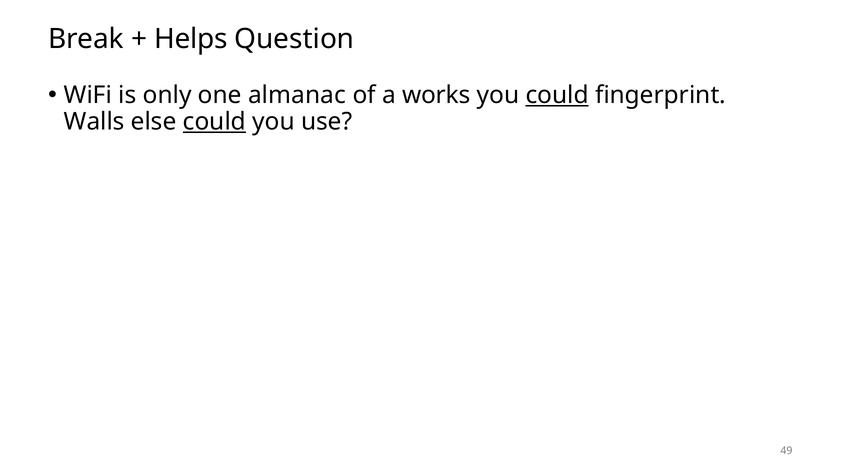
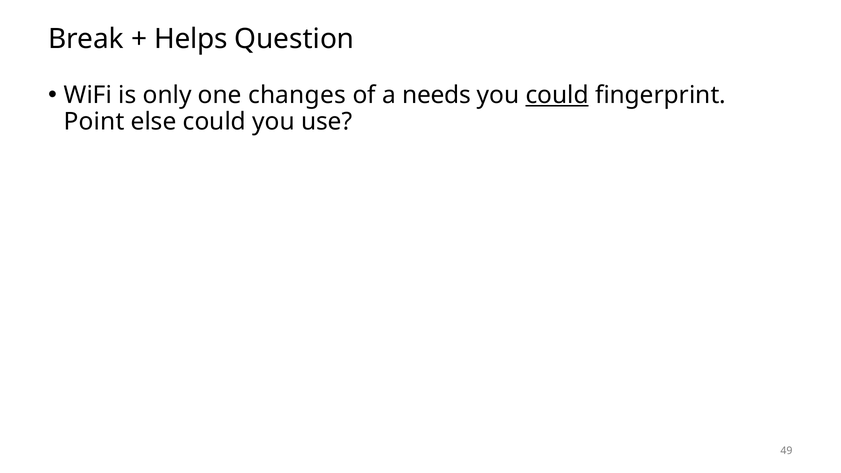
almanac: almanac -> changes
works: works -> needs
Walls: Walls -> Point
could at (214, 122) underline: present -> none
